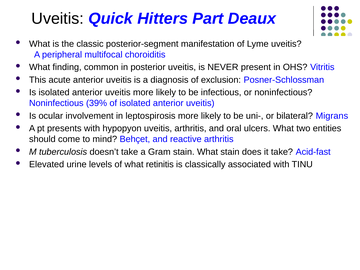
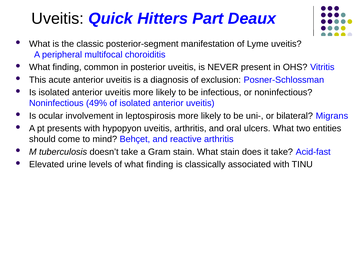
39%: 39% -> 49%
of what retinitis: retinitis -> finding
